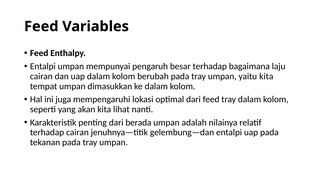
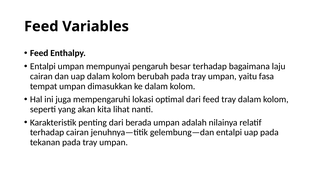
yaitu kita: kita -> fasa
